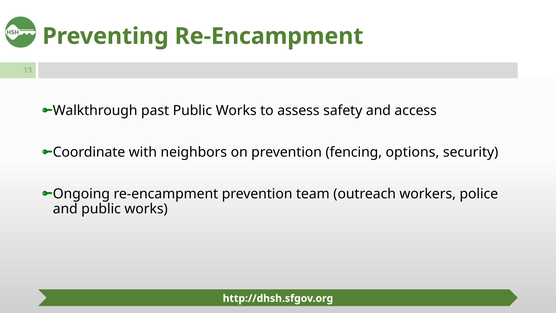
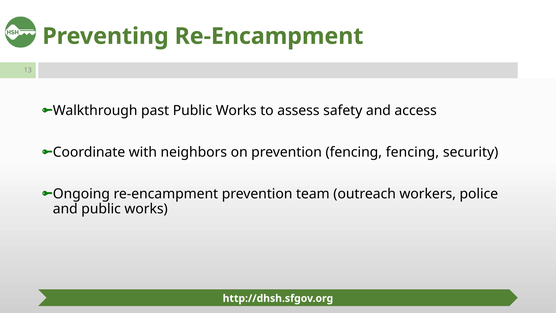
fencing options: options -> fencing
